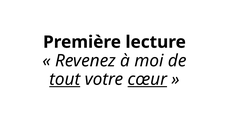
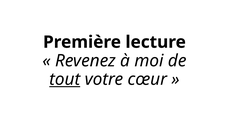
cœur underline: present -> none
